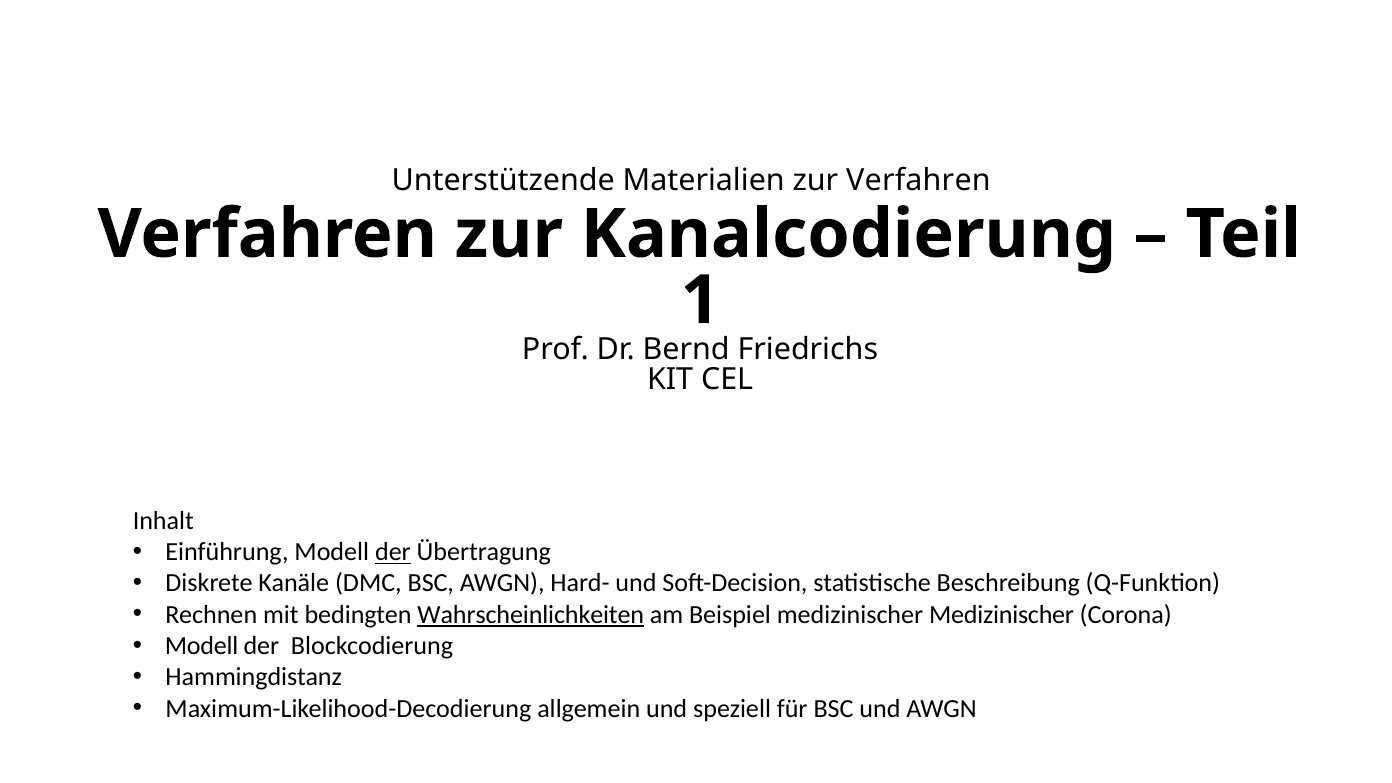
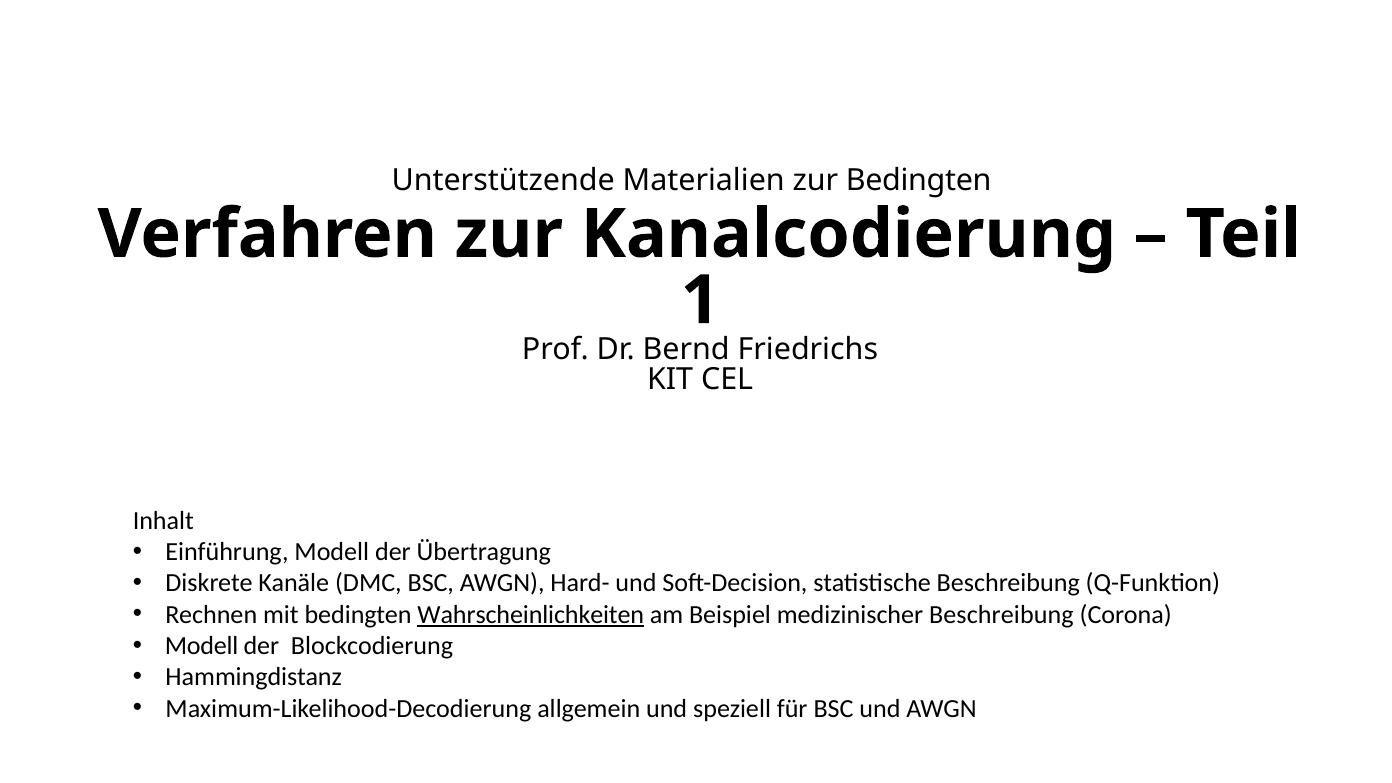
zur Verfahren: Verfahren -> Bedingten
der at (393, 552) underline: present -> none
medizinischer Medizinischer: Medizinischer -> Beschreibung
